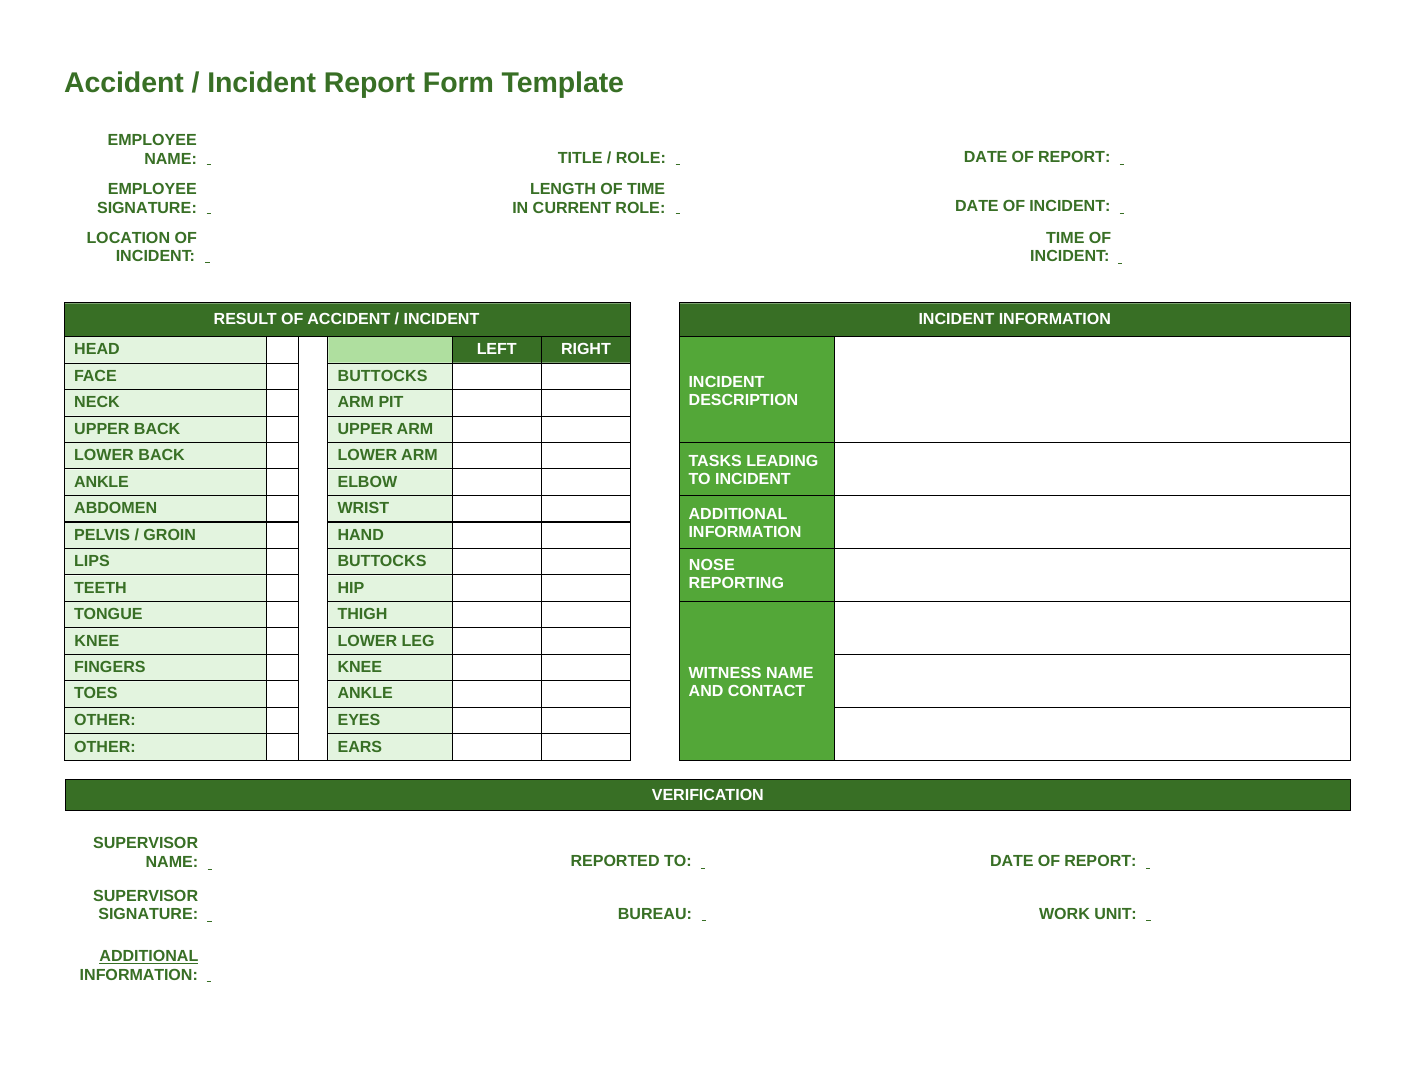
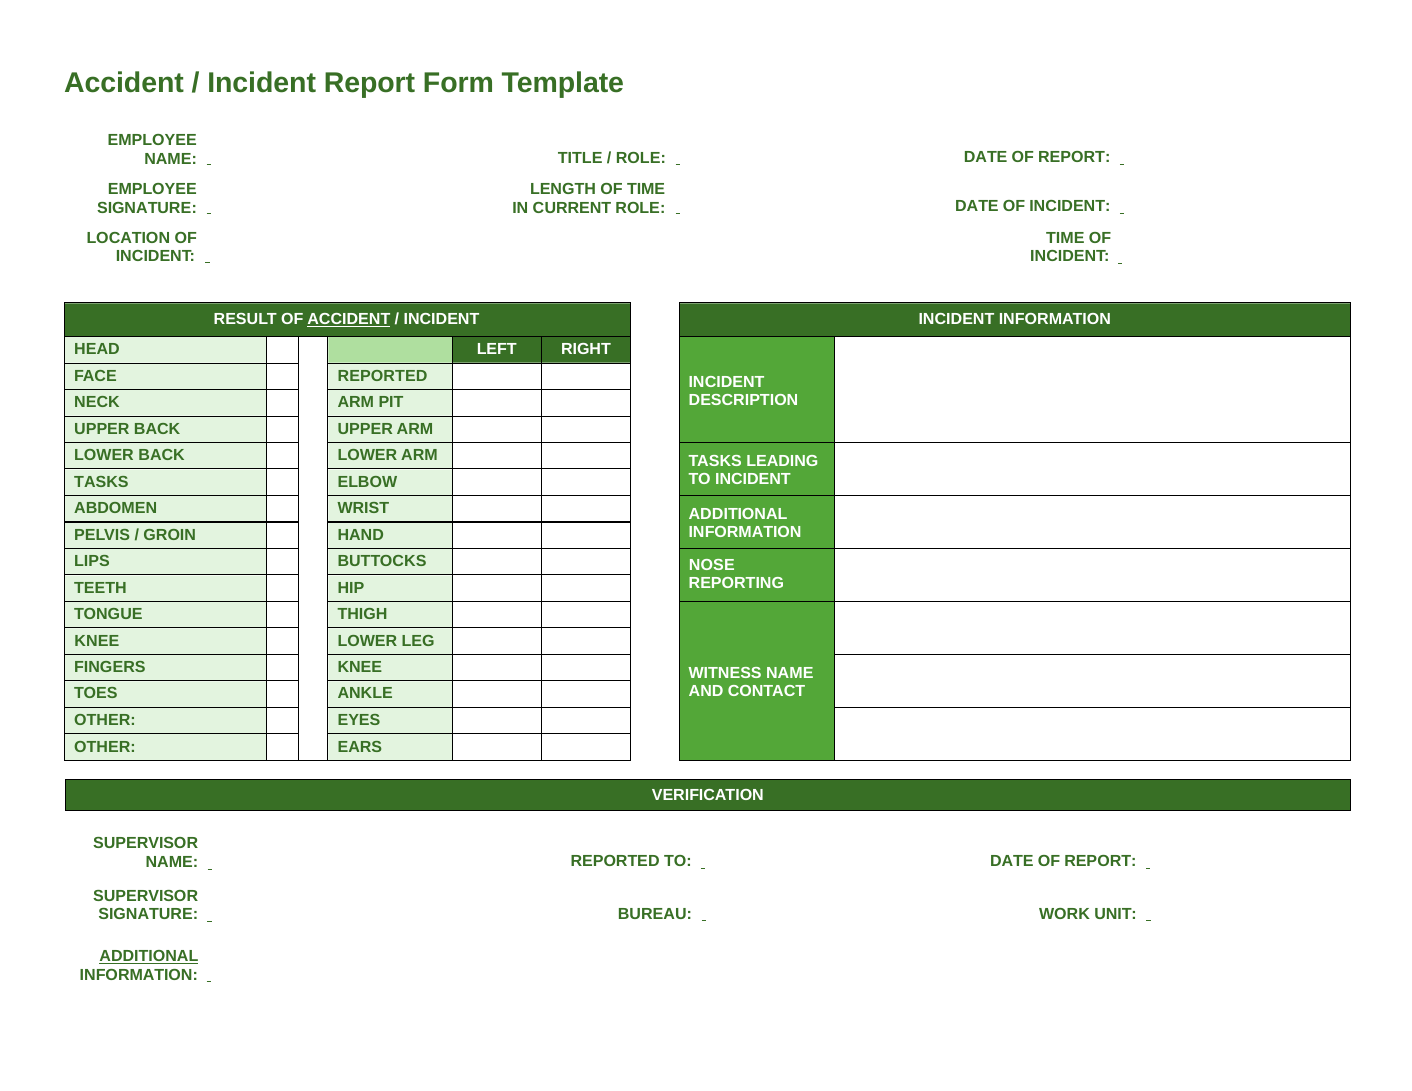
ACCIDENT at (349, 319) underline: none -> present
FACE BUTTOCKS: BUTTOCKS -> REPORTED
ANKLE at (102, 482): ANKLE -> TASKS
